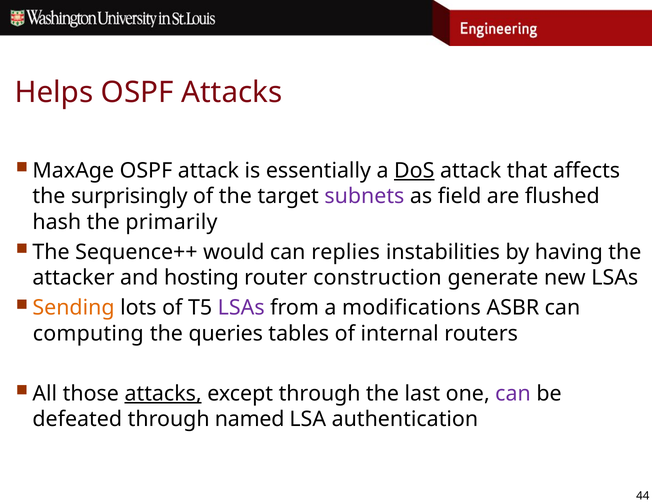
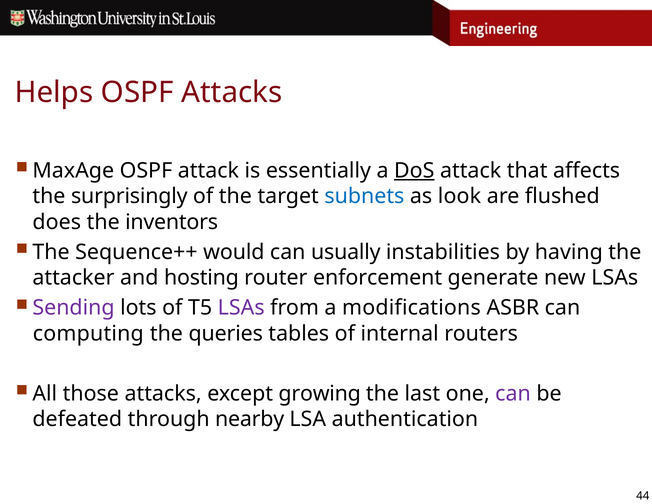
subnets colour: purple -> blue
field: field -> look
hash: hash -> does
primarily: primarily -> inventors
replies: replies -> usually
construction: construction -> enforcement
Sending colour: orange -> purple
attacks at (163, 393) underline: present -> none
except through: through -> growing
named: named -> nearby
